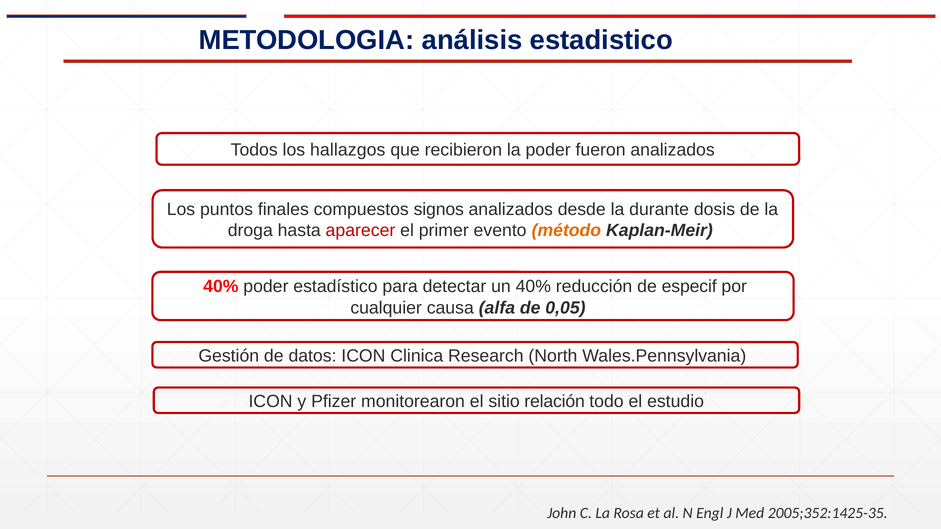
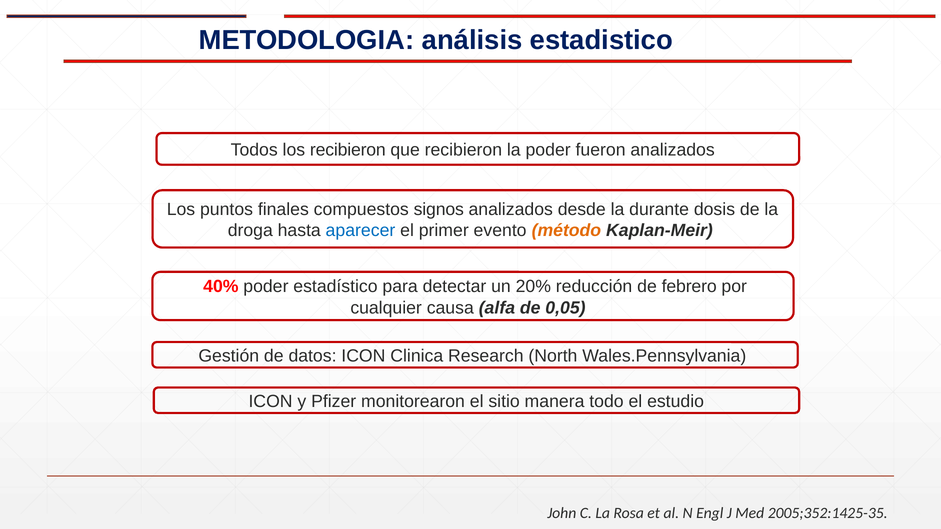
los hallazgos: hallazgos -> recibieron
aparecer colour: red -> blue
un 40%: 40% -> 20%
especif: especif -> febrero
relación: relación -> manera
